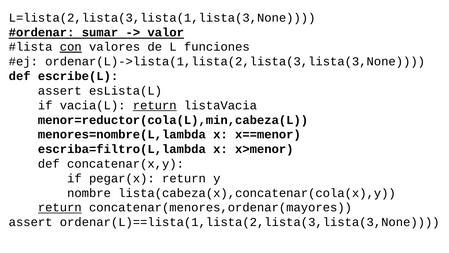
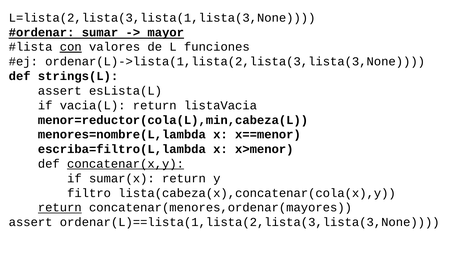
valor: valor -> mayor
escribe(L: escribe(L -> strings(L
return at (155, 105) underline: present -> none
concatenar(x,y underline: none -> present
pegar(x: pegar(x -> sumar(x
nombre: nombre -> filtro
